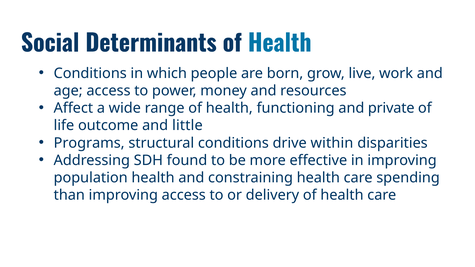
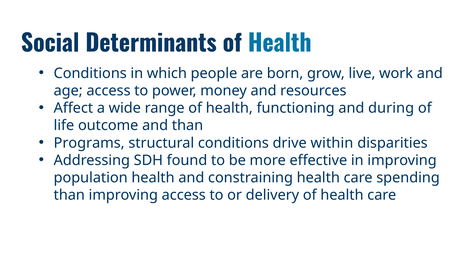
private: private -> during
and little: little -> than
